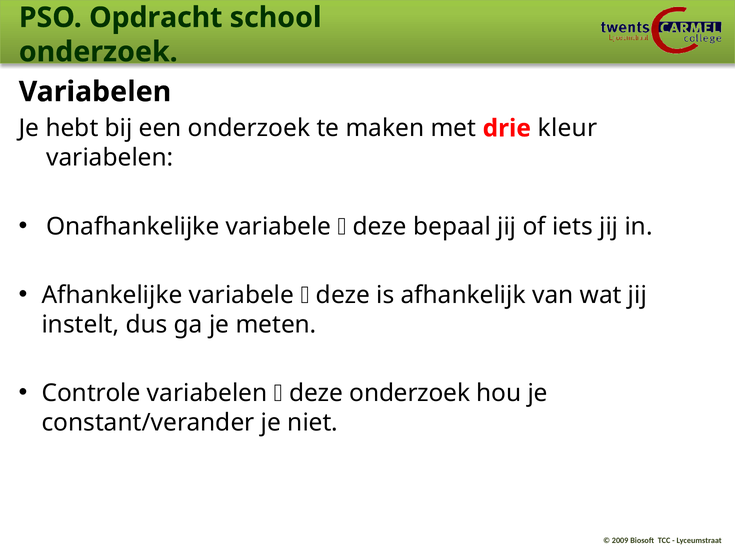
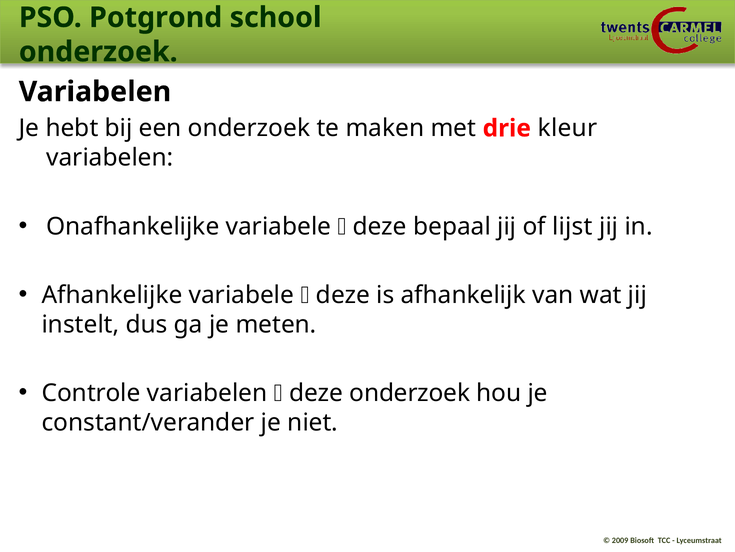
Opdracht: Opdracht -> Potgrond
iets: iets -> lijst
